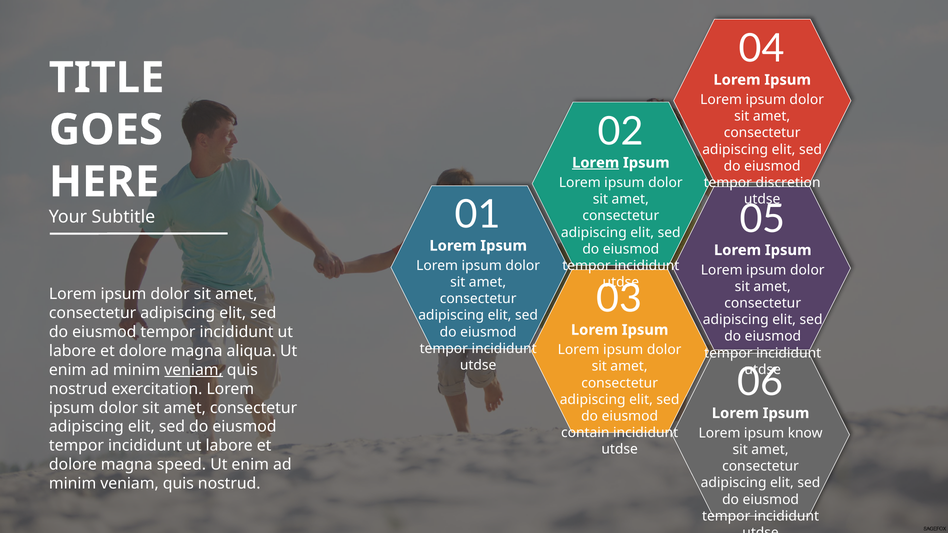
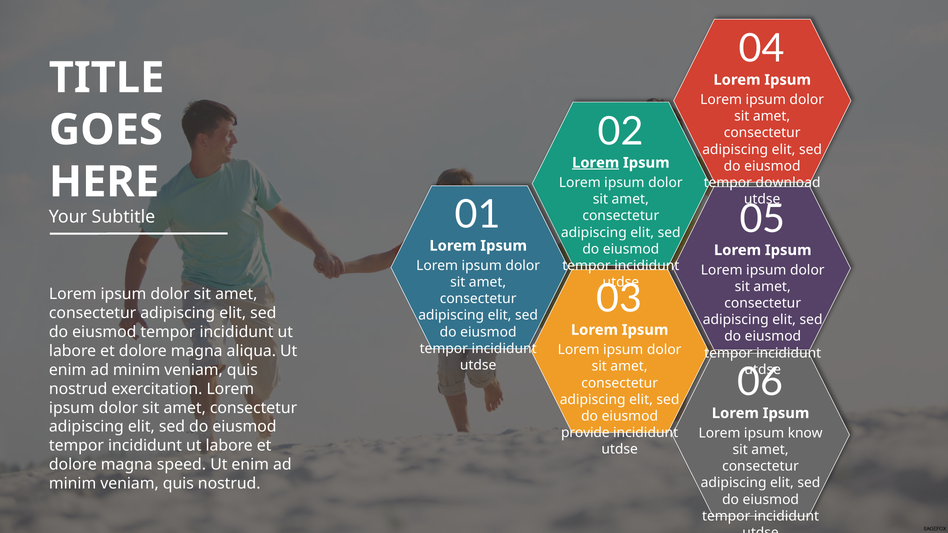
discretion: discretion -> download
veniam at (194, 370) underline: present -> none
contain: contain -> provide
